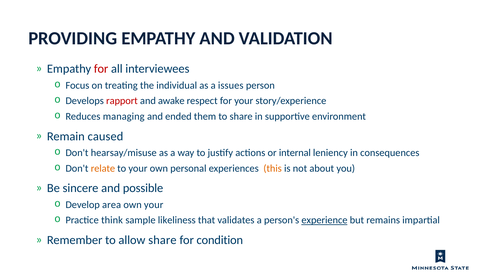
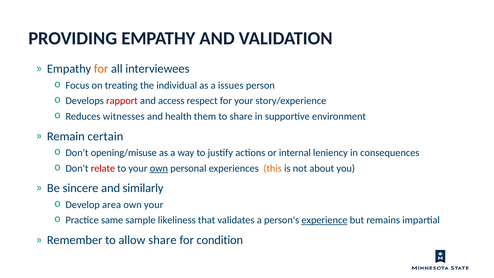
for at (101, 69) colour: red -> orange
awake: awake -> access
managing: managing -> witnesses
ended: ended -> health
caused: caused -> certain
hearsay/misuse: hearsay/misuse -> opening/misuse
relate colour: orange -> red
own at (159, 168) underline: none -> present
possible: possible -> similarly
think: think -> same
